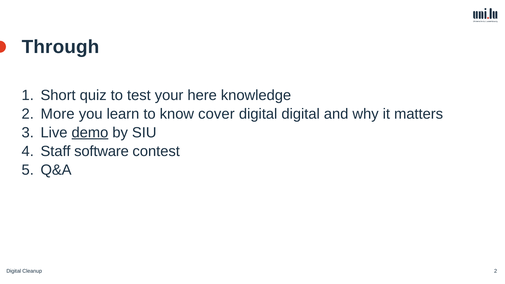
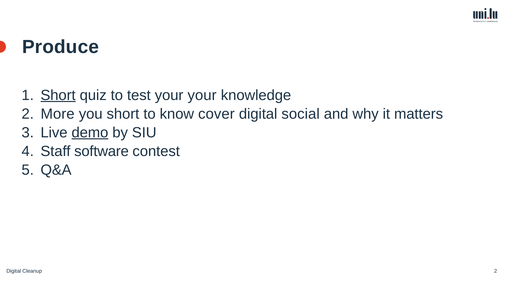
Through: Through -> Produce
Short at (58, 95) underline: none -> present
your here: here -> your
you learn: learn -> short
digital digital: digital -> social
